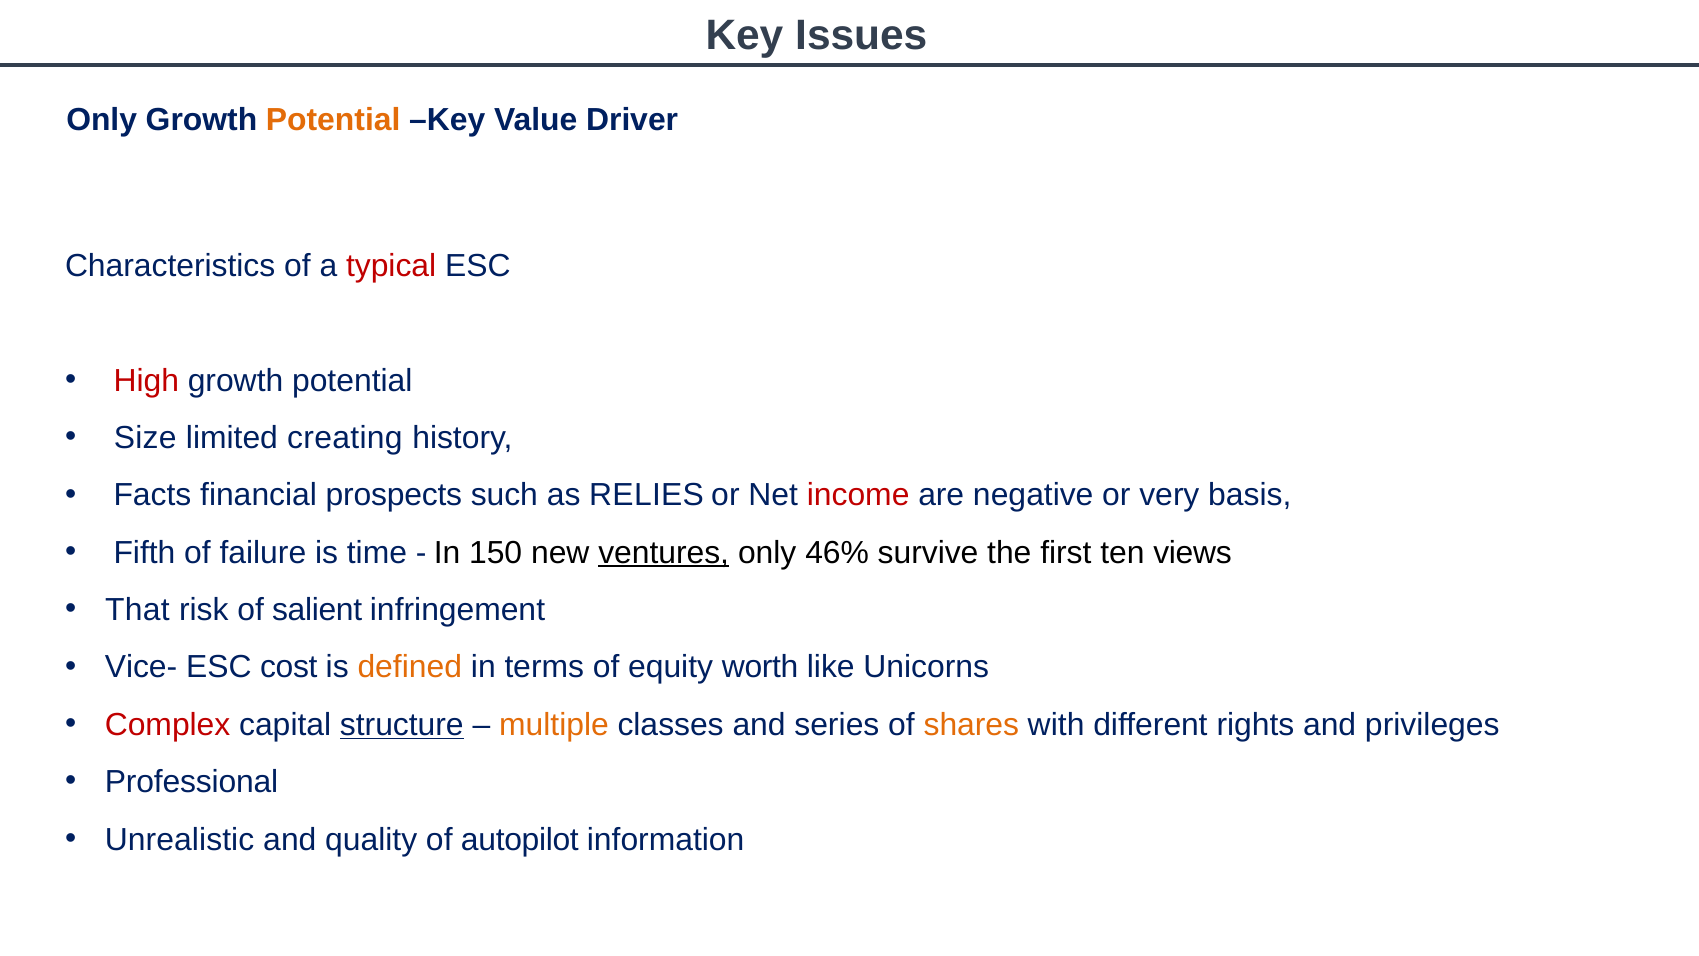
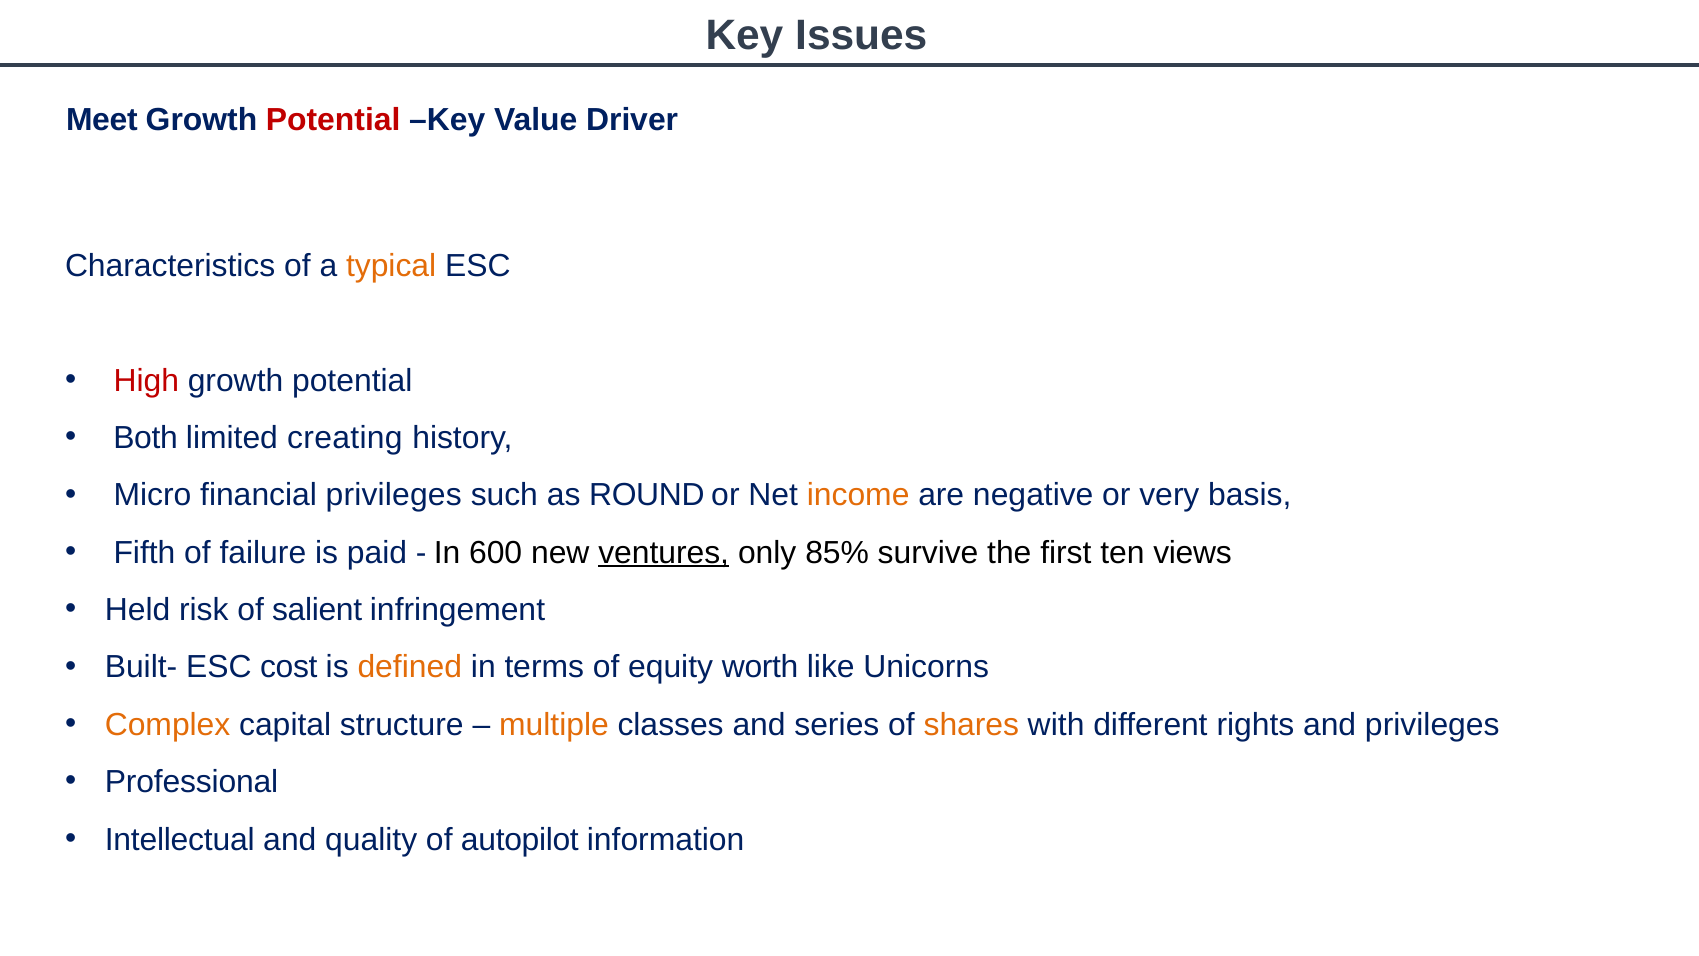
Only at (102, 120): Only -> Meet
Potential at (333, 120) colour: orange -> red
typical colour: red -> orange
Size: Size -> Both
Facts: Facts -> Micro
financial prospects: prospects -> privileges
RELIES: RELIES -> ROUND
income colour: red -> orange
time: time -> paid
150: 150 -> 600
46%: 46% -> 85%
That: That -> Held
Vice-: Vice- -> Built-
Complex colour: red -> orange
structure underline: present -> none
Unrealistic: Unrealistic -> Intellectual
